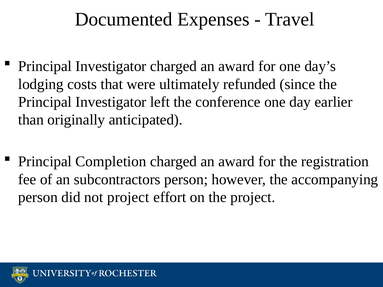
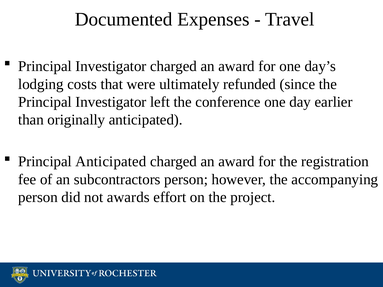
Principal Completion: Completion -> Anticipated
not project: project -> awards
